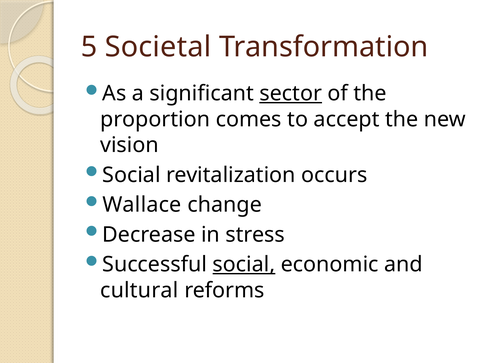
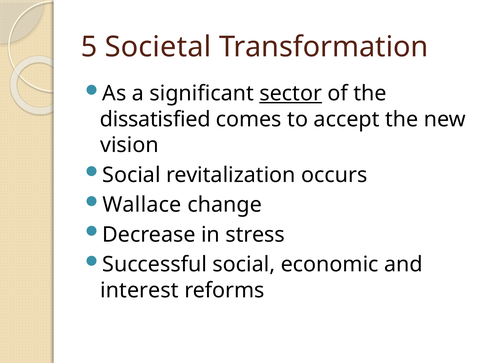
proportion: proportion -> dissatisfied
social at (244, 265) underline: present -> none
cultural: cultural -> interest
